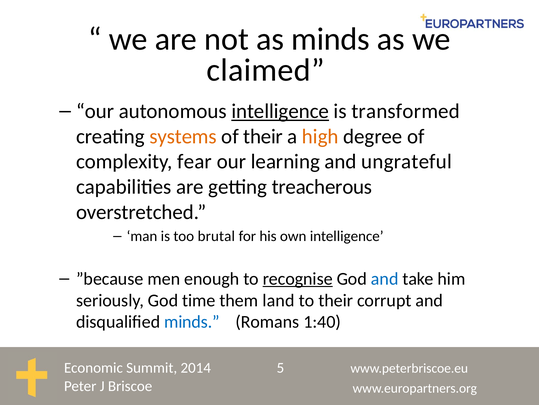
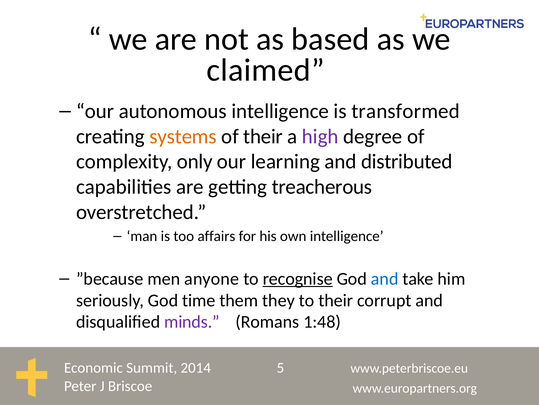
as minds: minds -> based
intelligence at (280, 111) underline: present -> none
high colour: orange -> purple
fear: fear -> only
ungrateful: ungrateful -> distributed
brutal: brutal -> affairs
enough: enough -> anyone
land: land -> they
minds at (192, 321) colour: blue -> purple
1:40: 1:40 -> 1:48
